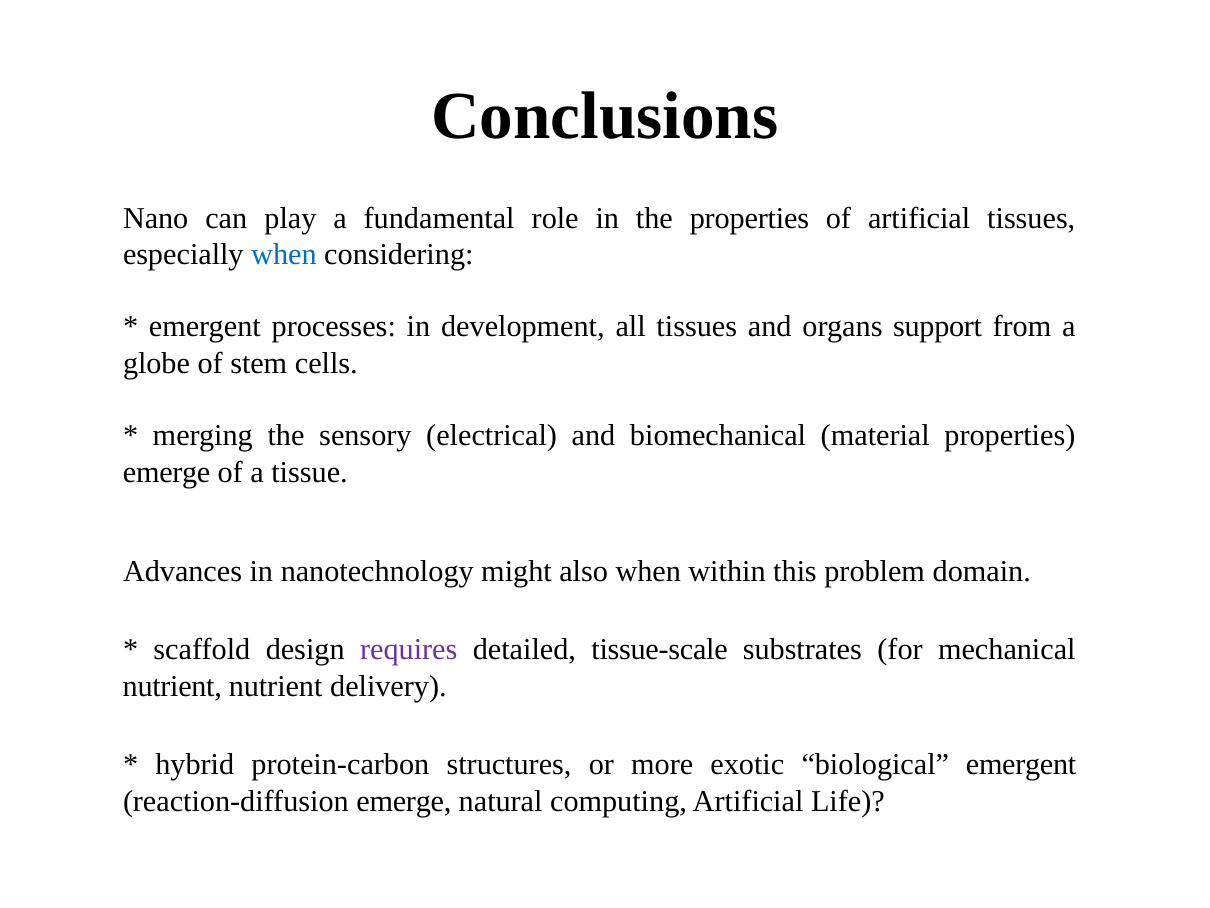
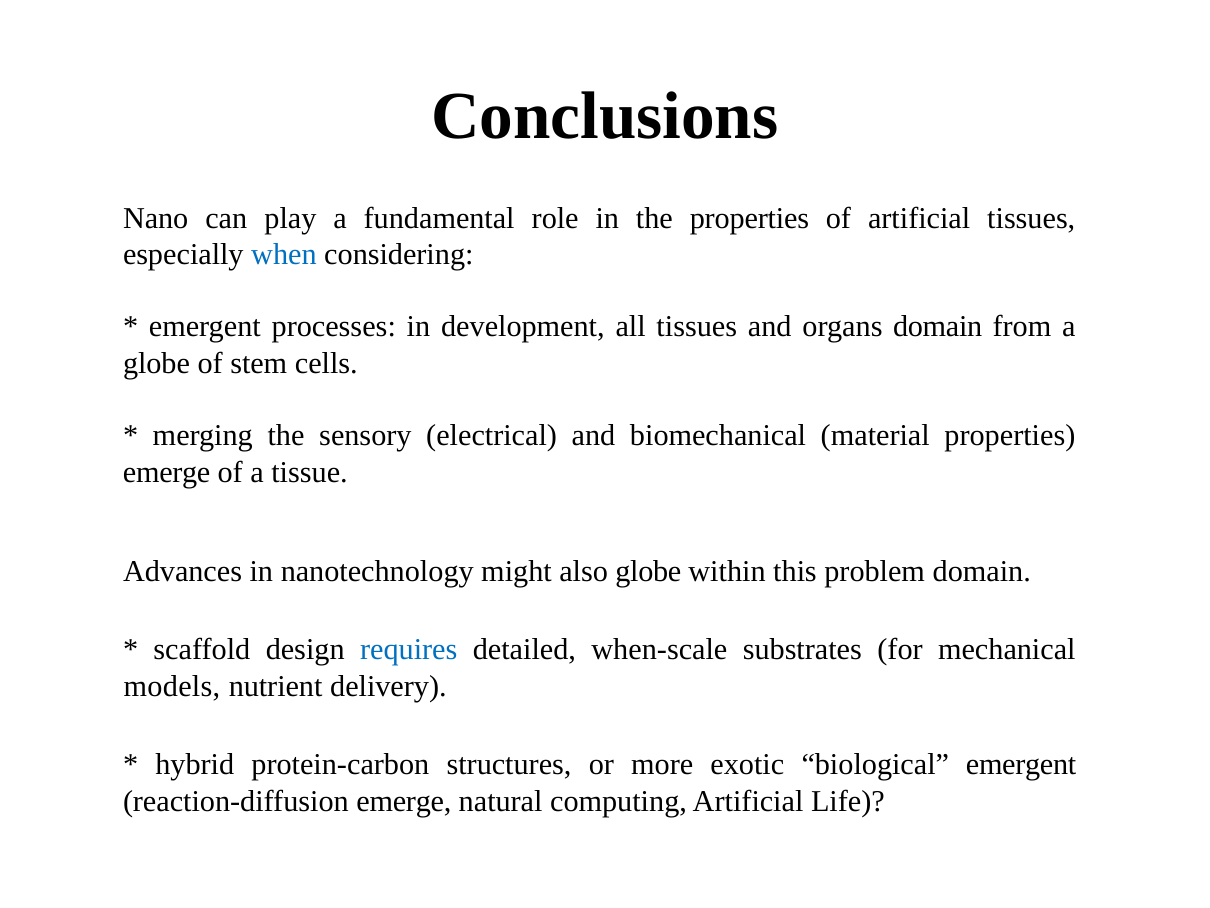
organs support: support -> domain
also when: when -> globe
requires colour: purple -> blue
tissue-scale: tissue-scale -> when-scale
nutrient at (172, 686): nutrient -> models
